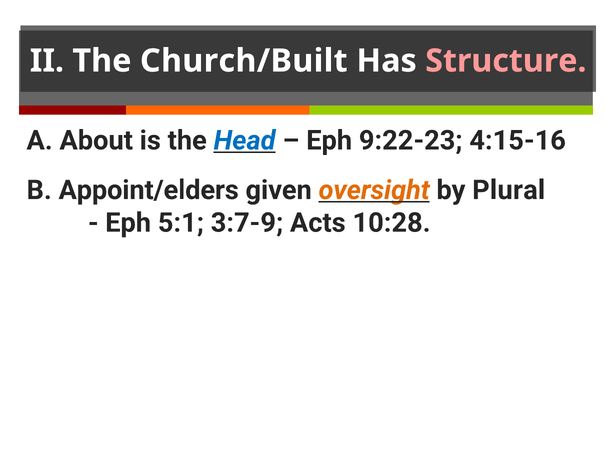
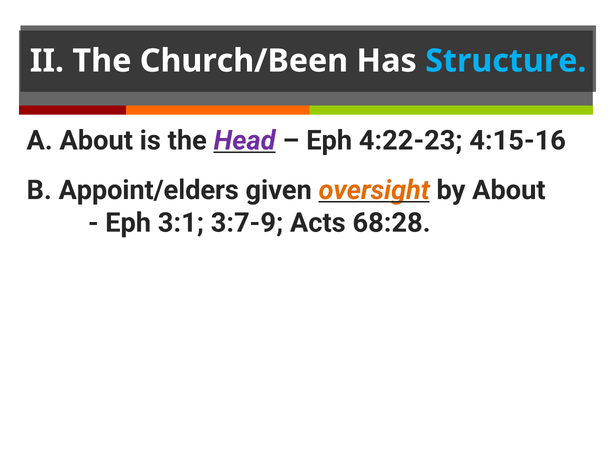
Church/Built: Church/Built -> Church/Been
Structure colour: pink -> light blue
Head colour: blue -> purple
9:22-23: 9:22-23 -> 4:22-23
by Plural: Plural -> About
5:1: 5:1 -> 3:1
10:28: 10:28 -> 68:28
